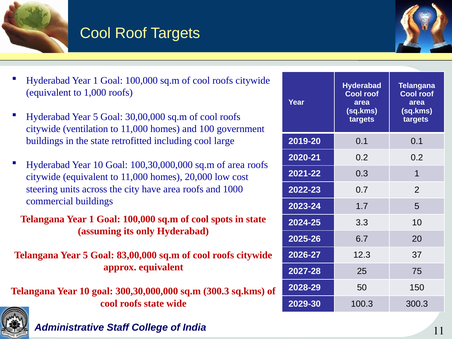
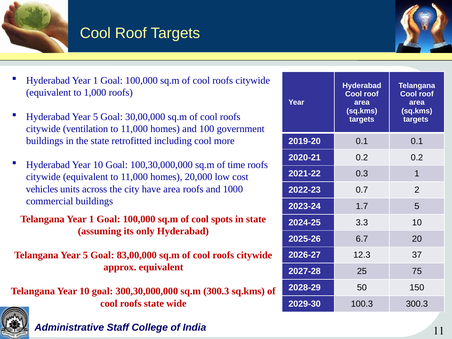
large: large -> more
of area: area -> time
steering: steering -> vehicles
